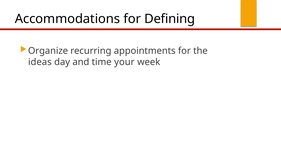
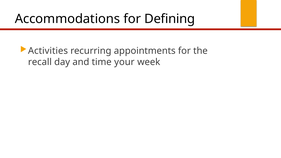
Organize: Organize -> Activities
ideas: ideas -> recall
